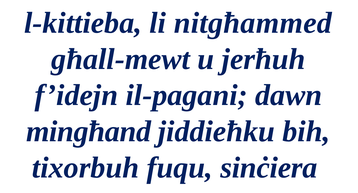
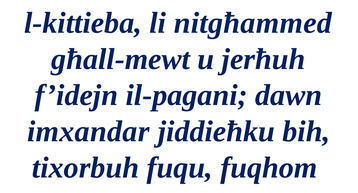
mingħand: mingħand -> imxandar
sinċiera: sinċiera -> fuqhom
